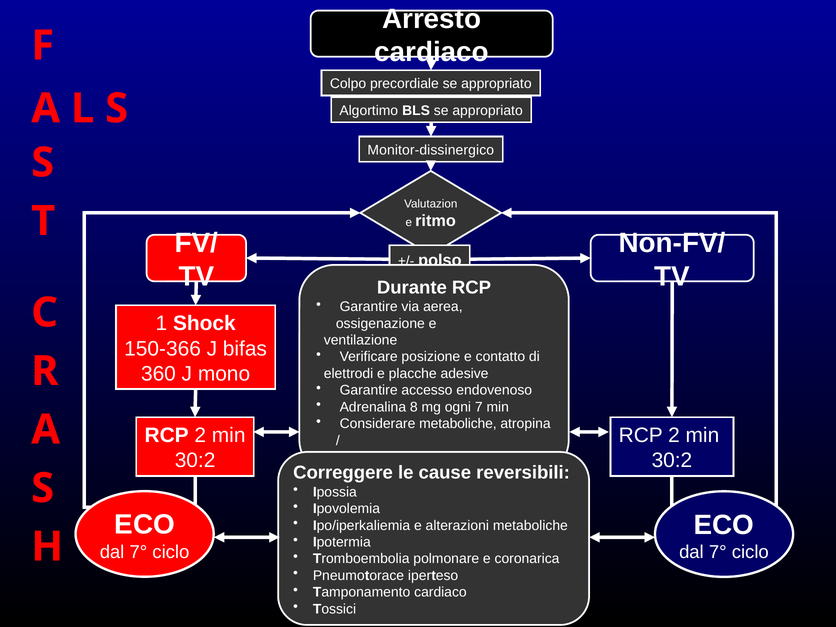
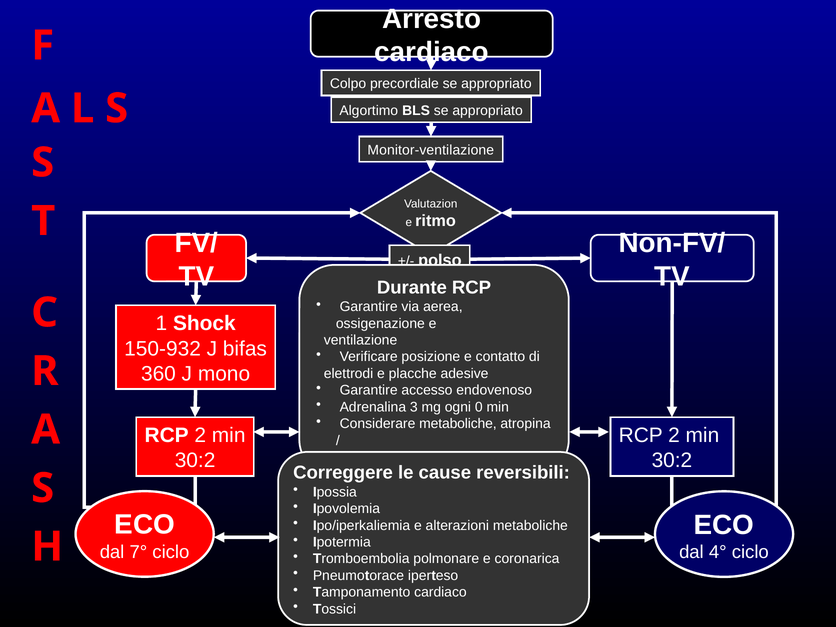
Monitor-dissinergico: Monitor-dissinergico -> Monitor-ventilazione
150-366: 150-366 -> 150-932
8: 8 -> 3
7: 7 -> 0
7° at (718, 552): 7° -> 4°
